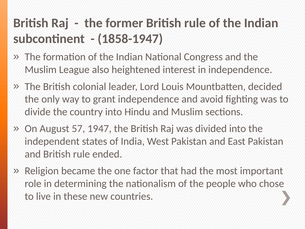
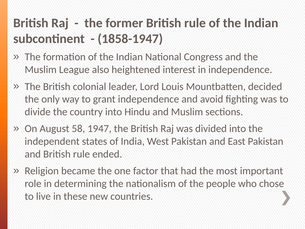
57: 57 -> 58
